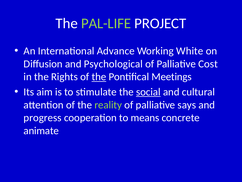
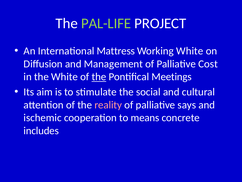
Advance: Advance -> Mattress
Psychological: Psychological -> Management
the Rights: Rights -> White
social underline: present -> none
reality colour: light green -> pink
progress: progress -> ischemic
animate: animate -> includes
